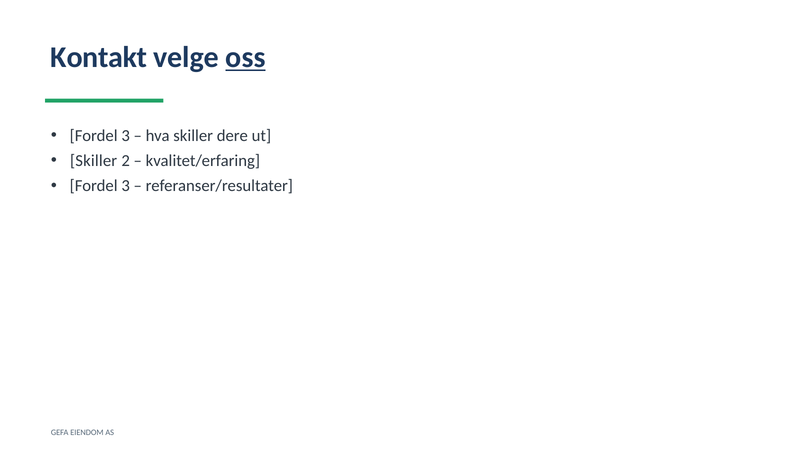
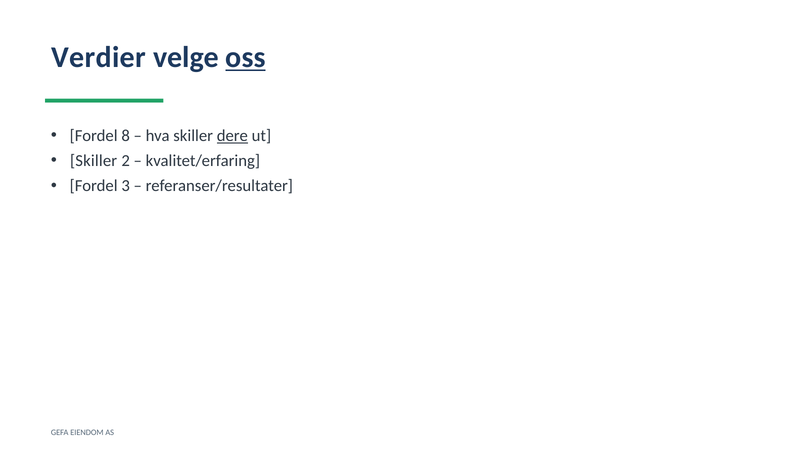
Kontakt: Kontakt -> Verdier
3 at (126, 136): 3 -> 8
dere underline: none -> present
